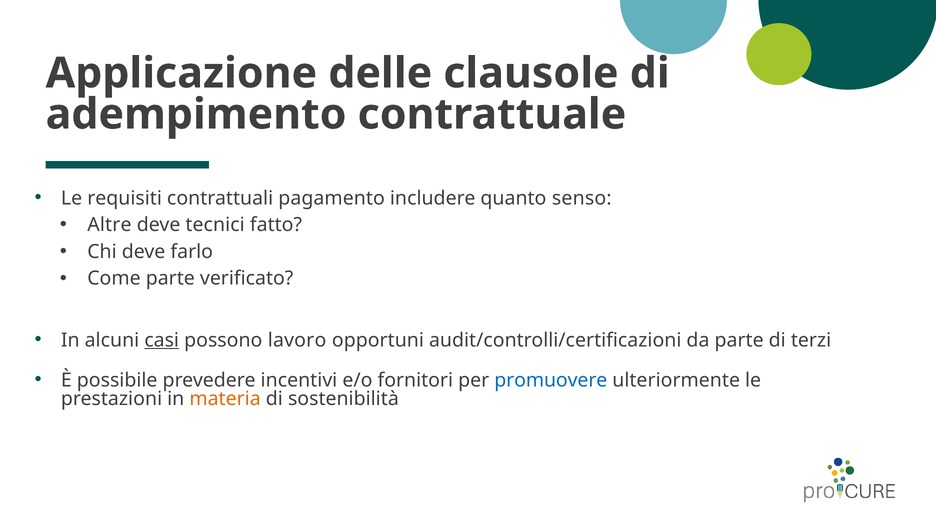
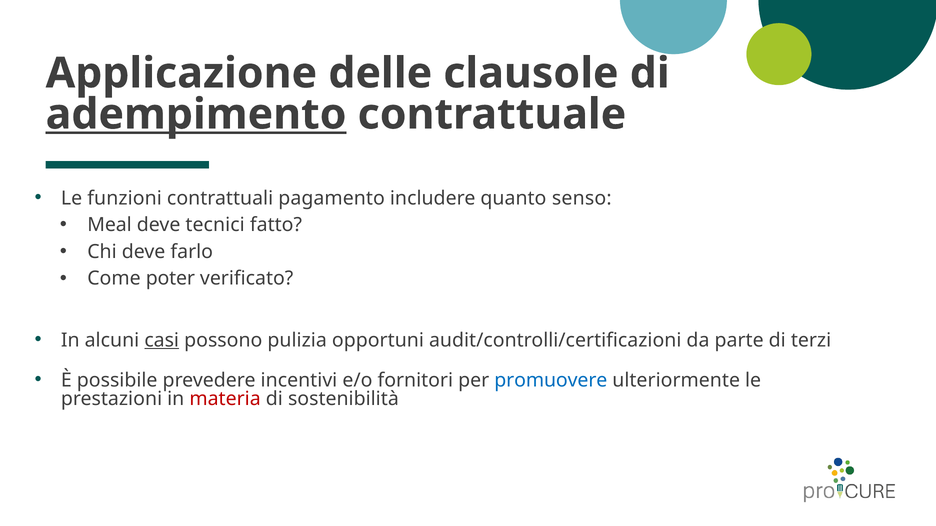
adempimento underline: none -> present
requisiti: requisiti -> funzioni
Altre: Altre -> Meal
Come parte: parte -> poter
lavoro: lavoro -> pulizia
materia colour: orange -> red
